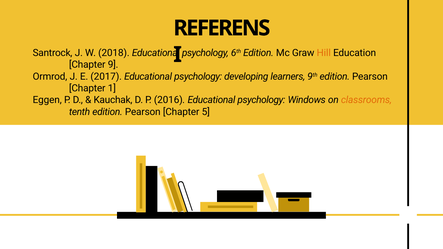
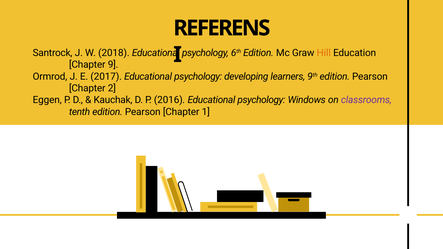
1: 1 -> 2
classrooms colour: orange -> purple
5: 5 -> 1
